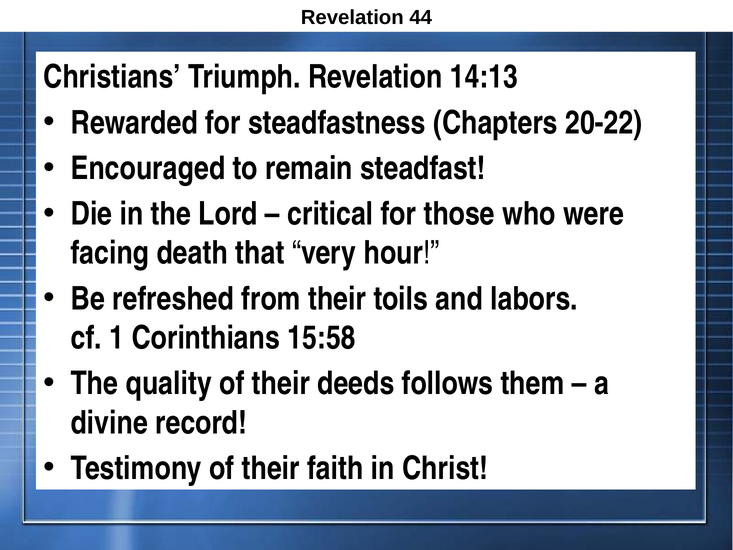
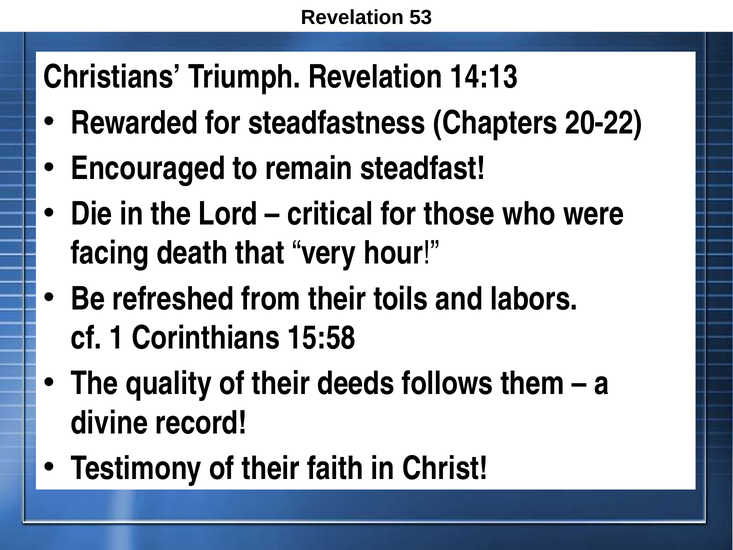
44: 44 -> 53
